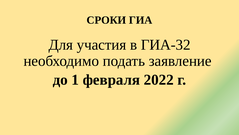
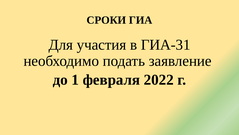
ГИА-32: ГИА-32 -> ГИА-31
